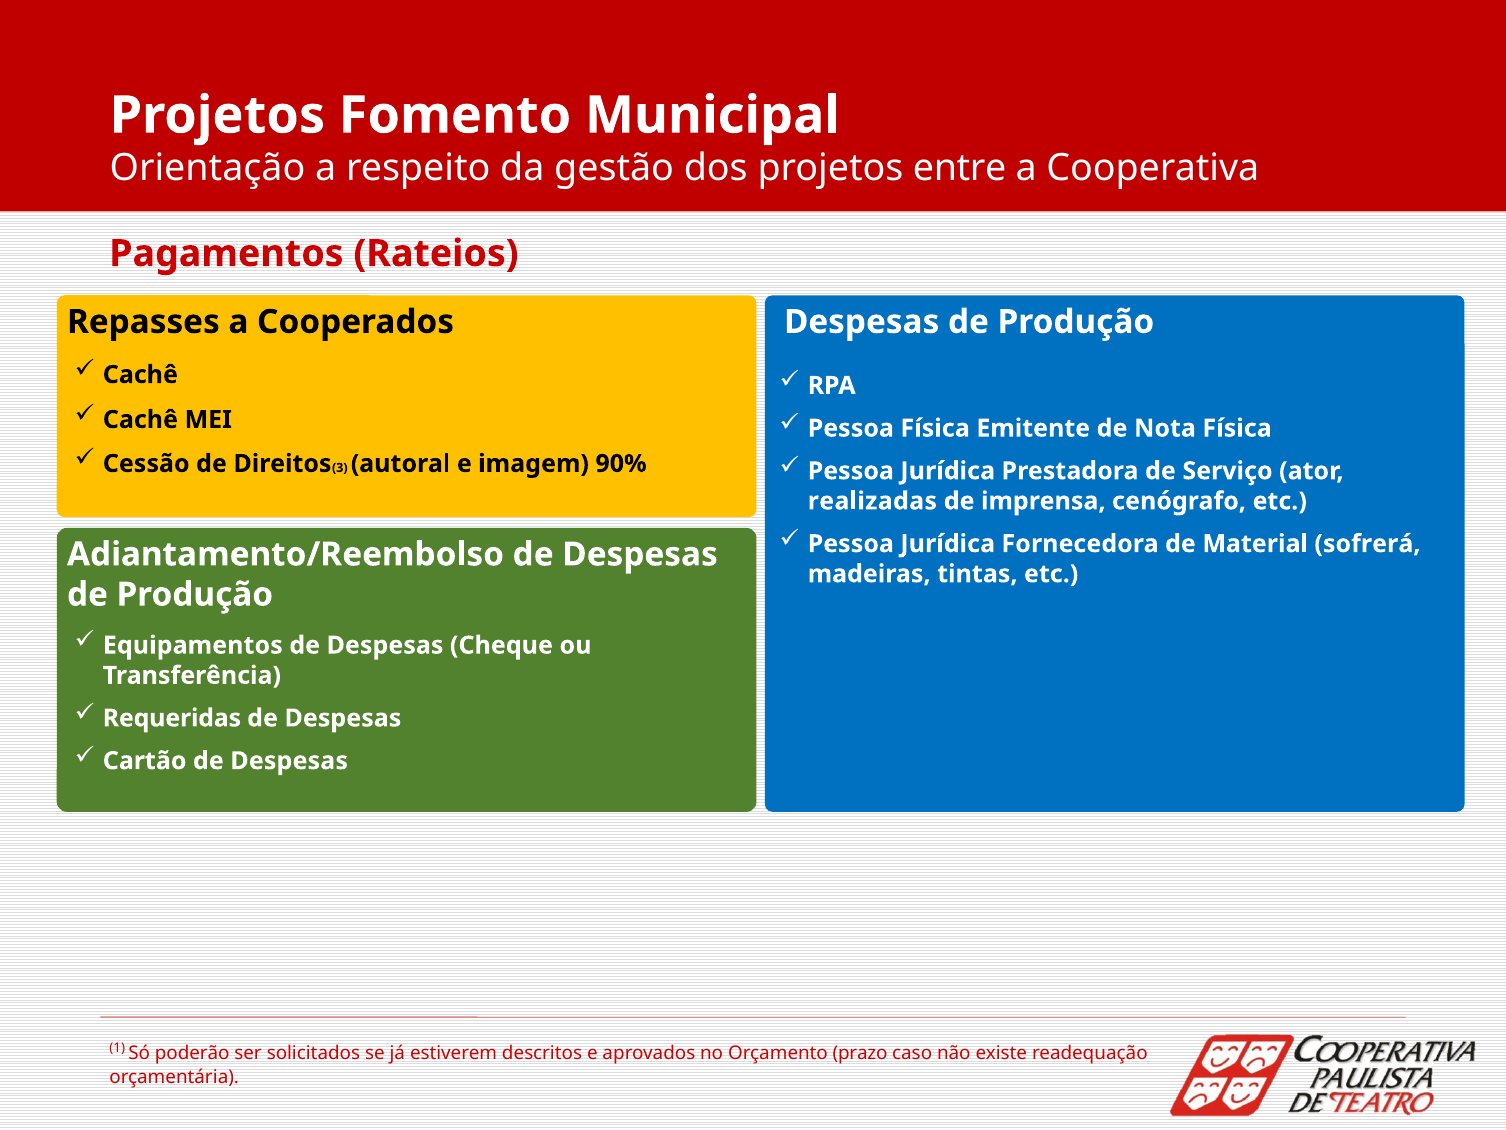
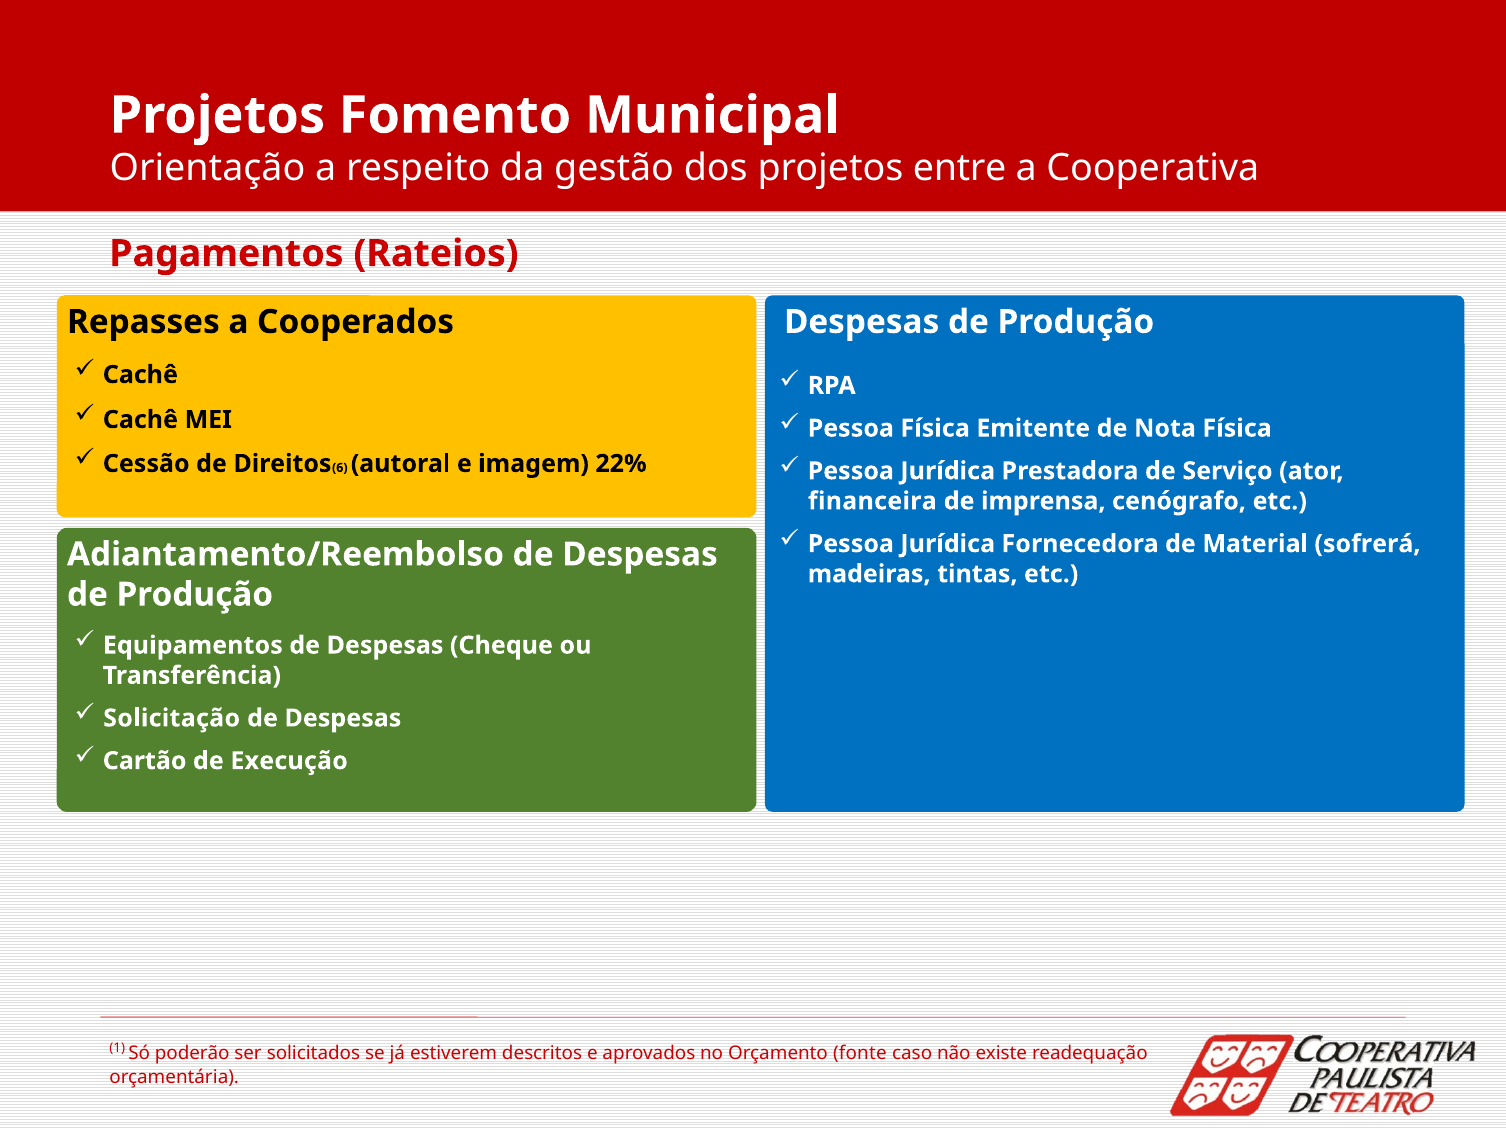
3: 3 -> 6
90%: 90% -> 22%
realizadas: realizadas -> financeira
Requeridas: Requeridas -> Solicitação
Cartão de Despesas: Despesas -> Execução
prazo: prazo -> fonte
